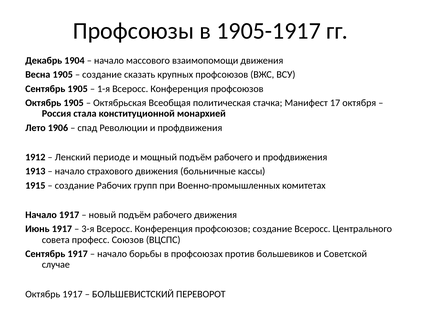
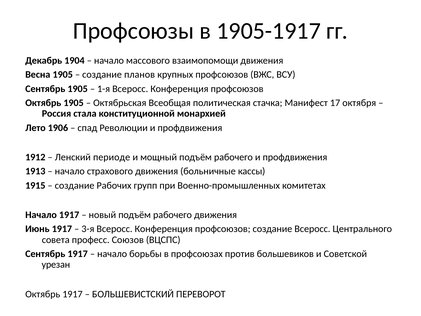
сказать: сказать -> планов
случае: случае -> урезан
